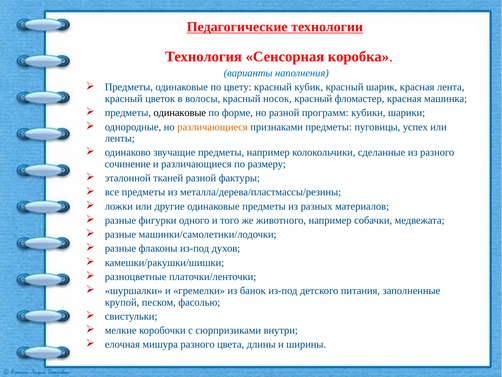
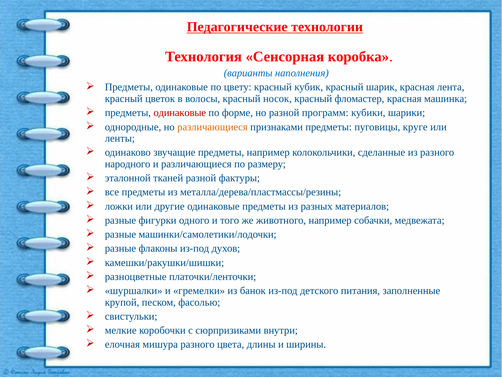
одинаковые at (180, 113) colour: black -> red
успех: успех -> круге
сочинение: сочинение -> народного
